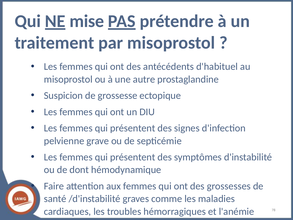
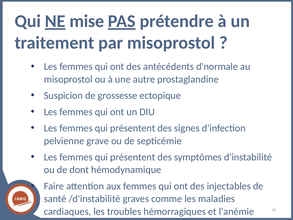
d'habituel: d'habituel -> d'normale
grossesses: grossesses -> injectables
